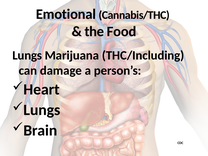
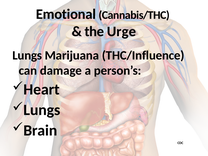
Food: Food -> Urge
THC/Including: THC/Including -> THC/Influence
